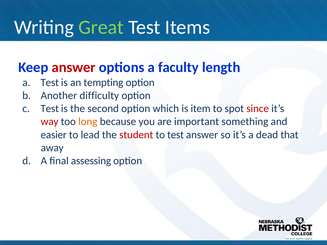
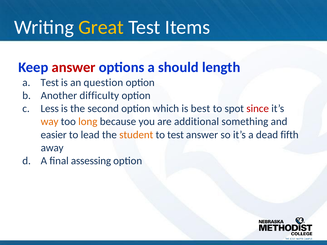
Great colour: light green -> yellow
faculty: faculty -> should
tempting: tempting -> question
Test at (50, 109): Test -> Less
item: item -> best
way colour: red -> orange
important: important -> additional
student colour: red -> orange
that: that -> fifth
